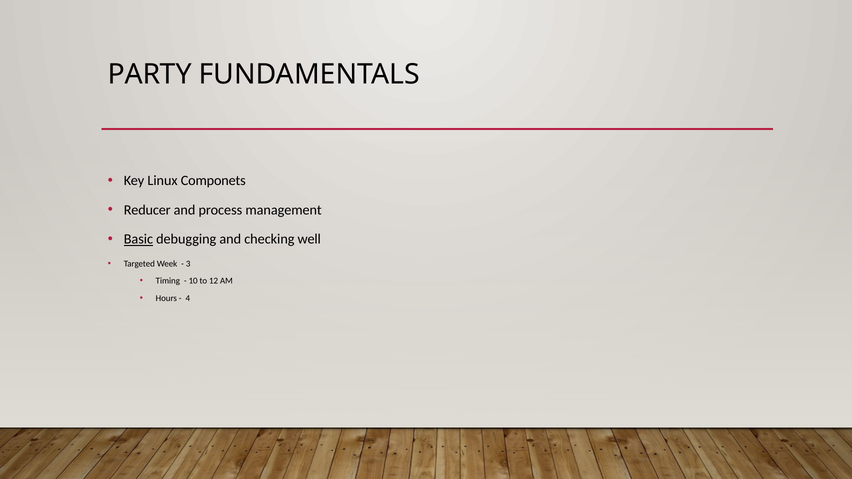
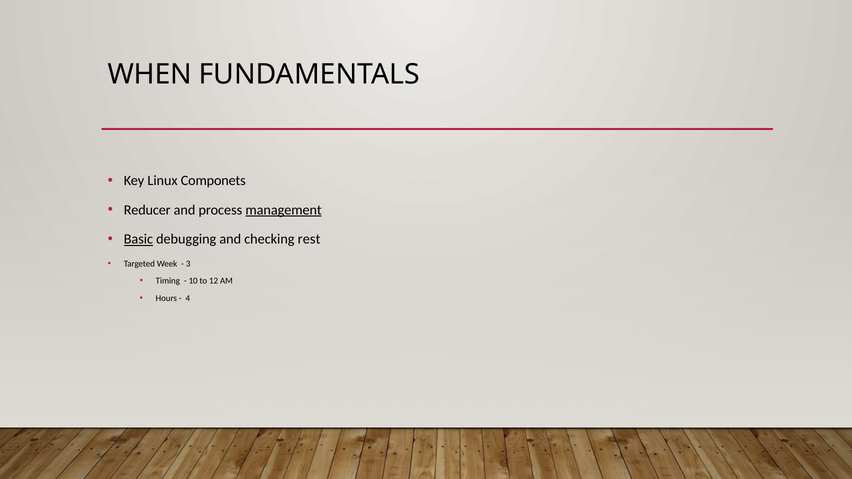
PARTY: PARTY -> WHEN
management underline: none -> present
well: well -> rest
